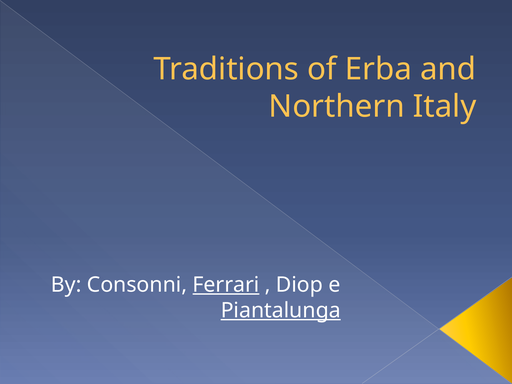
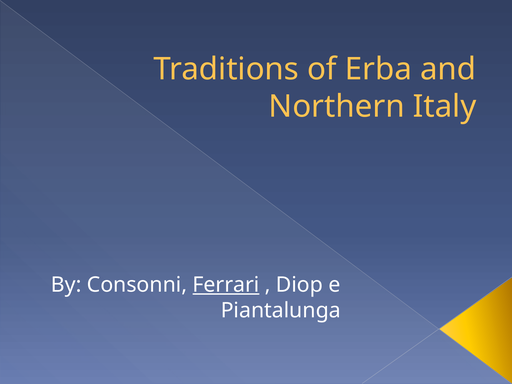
Piantalunga underline: present -> none
